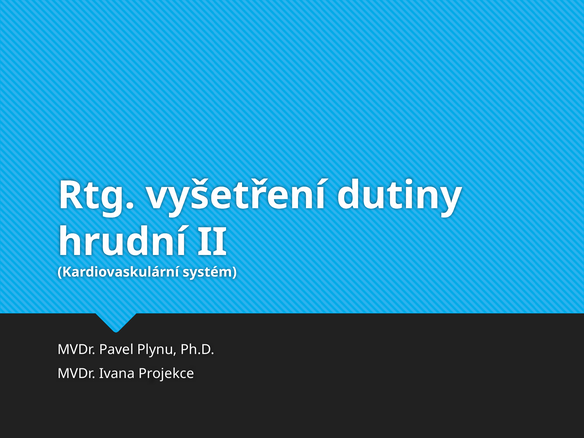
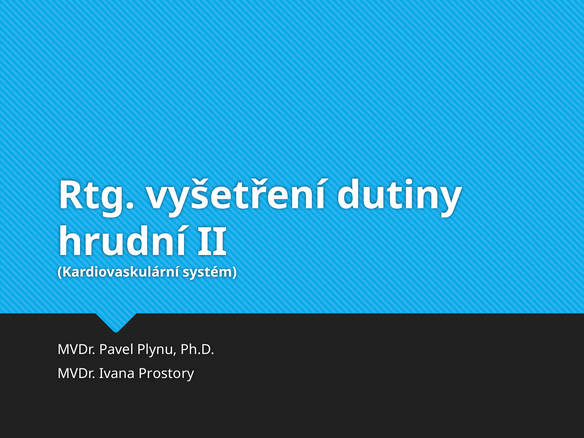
Projekce: Projekce -> Prostory
